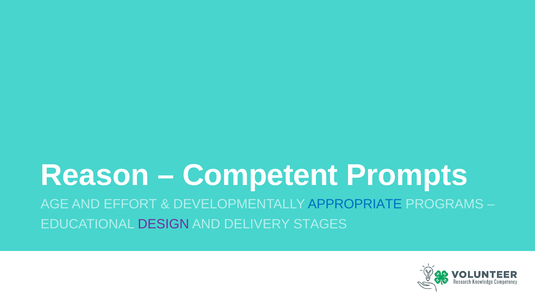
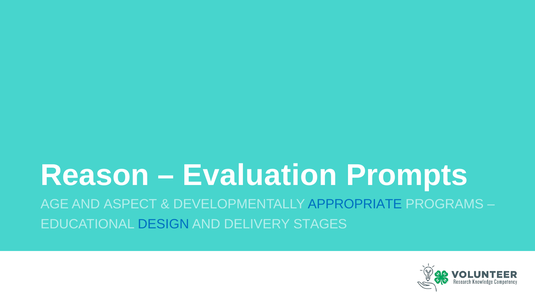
Competent: Competent -> Evaluation
EFFORT: EFFORT -> ASPECT
DESIGN colour: purple -> blue
